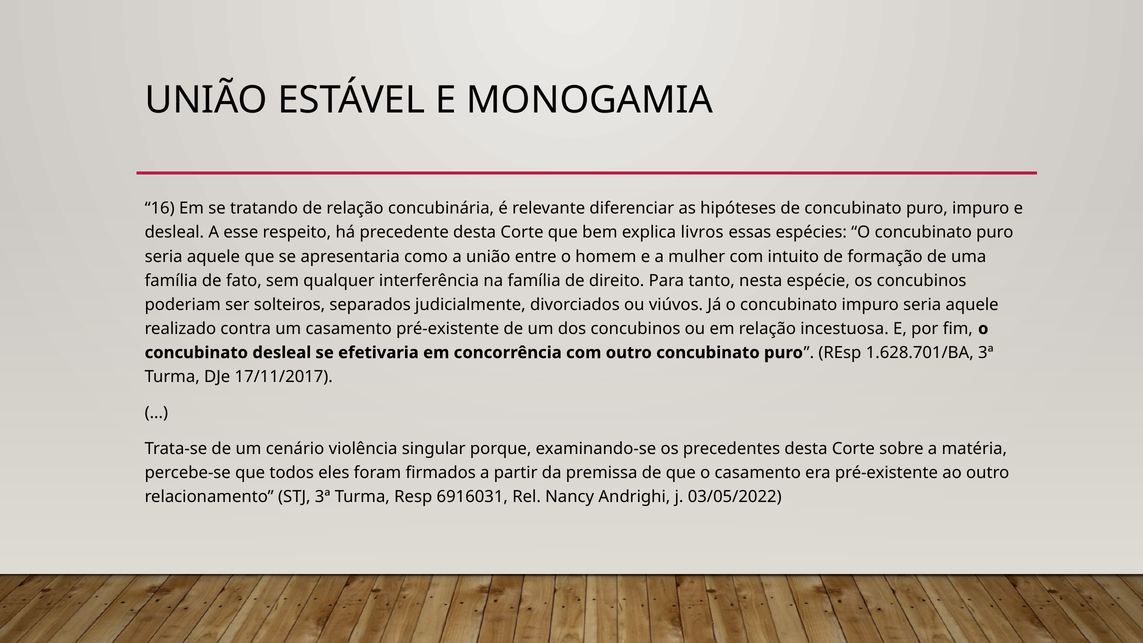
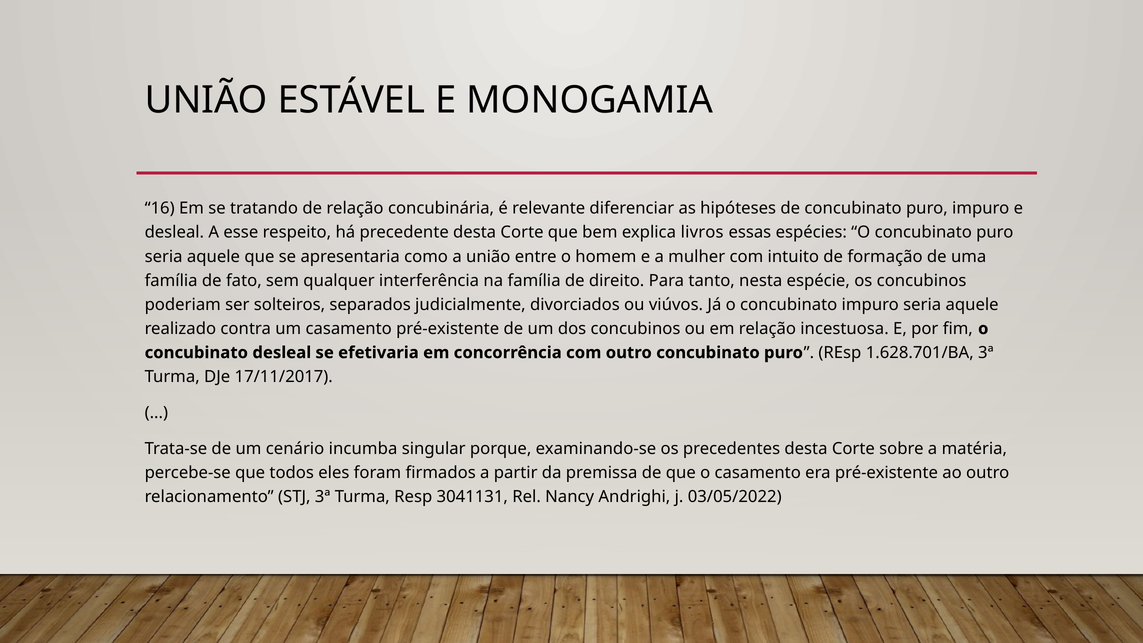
violência: violência -> incumba
6916031: 6916031 -> 3041131
